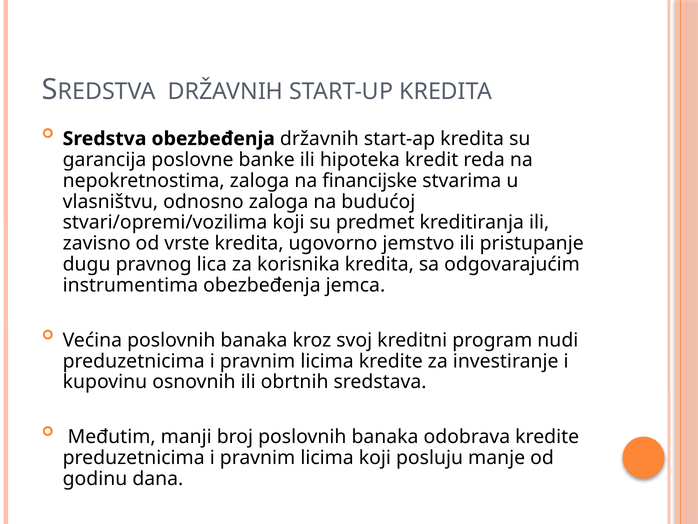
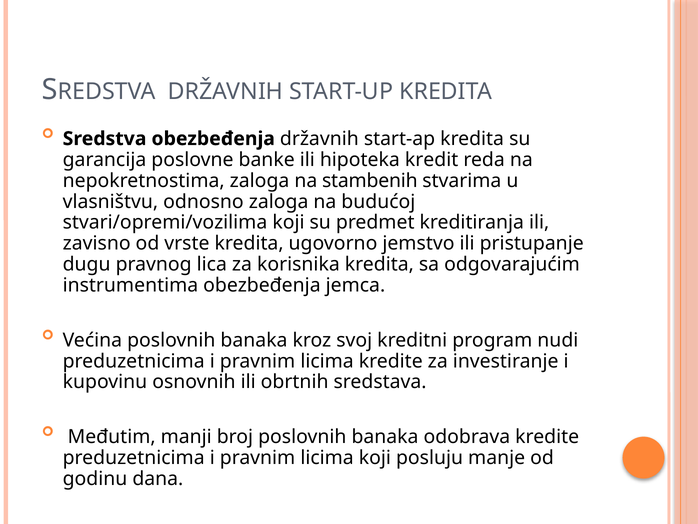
financijske: financijske -> stambenih
